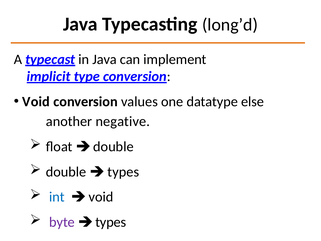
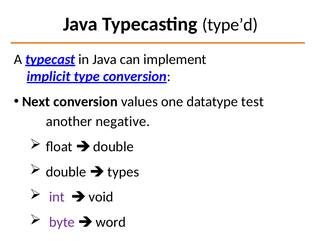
long’d: long’d -> type’d
Void at (36, 102): Void -> Next
else: else -> test
int colour: blue -> purple
types at (111, 222): types -> word
